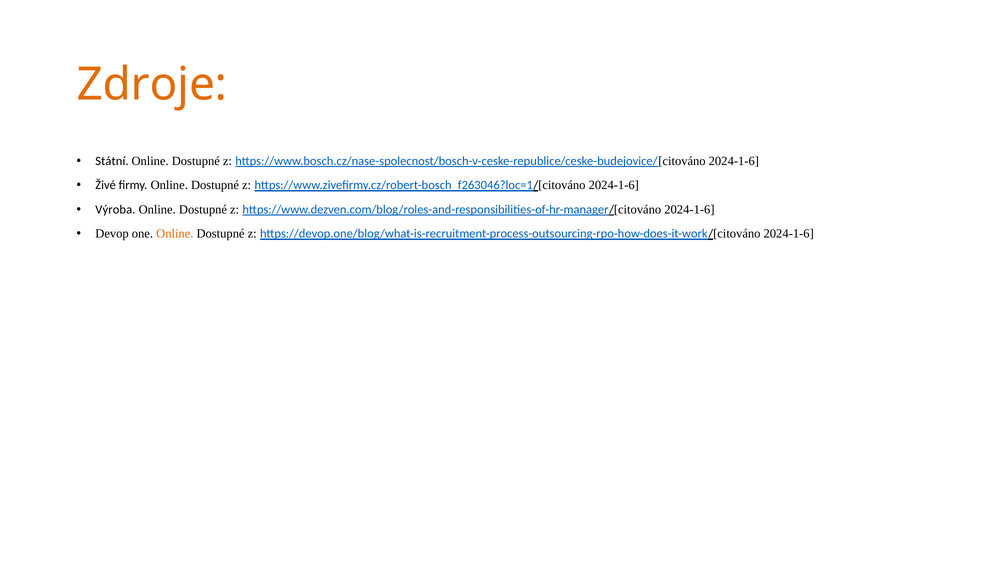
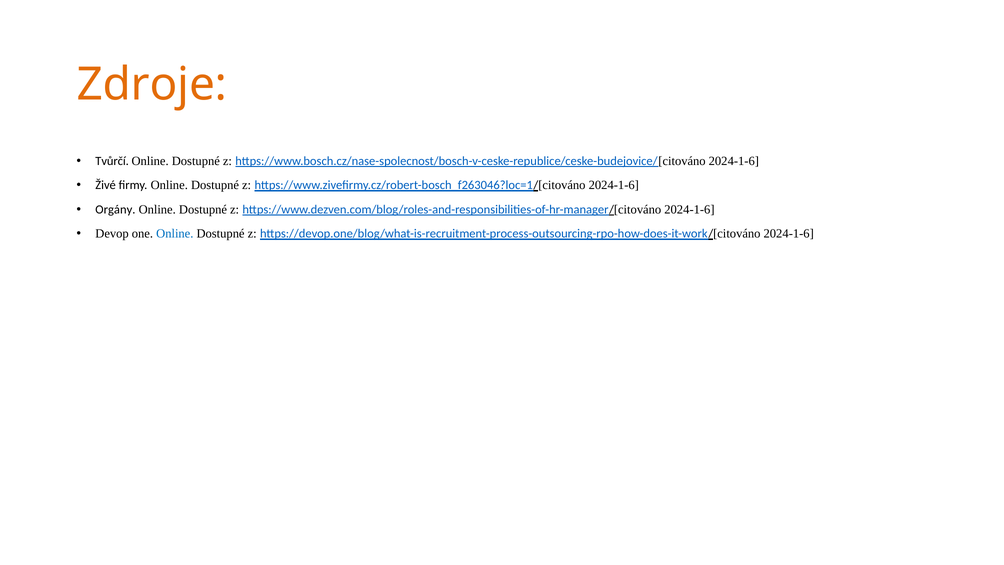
Státní: Státní -> Tvůrčí
Výroba: Výroba -> Orgány
Online at (175, 234) colour: orange -> blue
